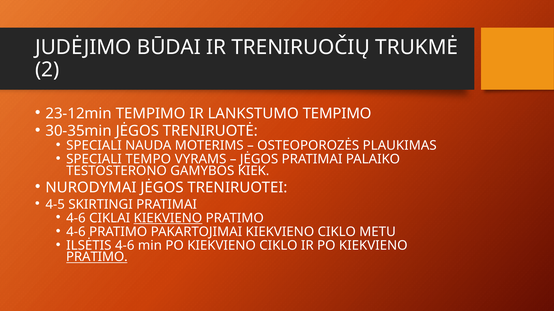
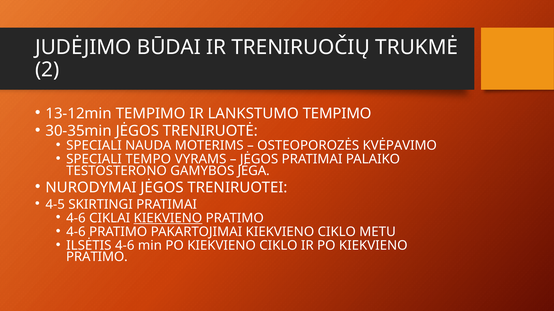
23-12min: 23-12min -> 13-12min
PLAUKIMAS: PLAUKIMAS -> KVĖPAVIMO
KIEK: KIEK -> JĖGA
PRATIMO at (97, 257) underline: present -> none
